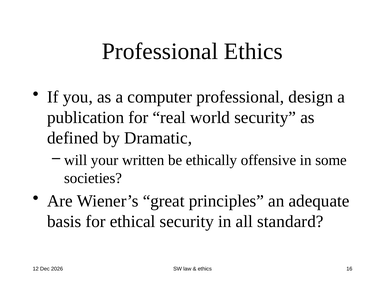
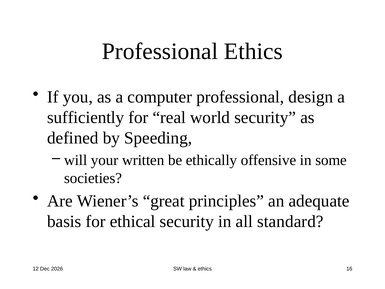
publication: publication -> sufficiently
Dramatic: Dramatic -> Speeding
